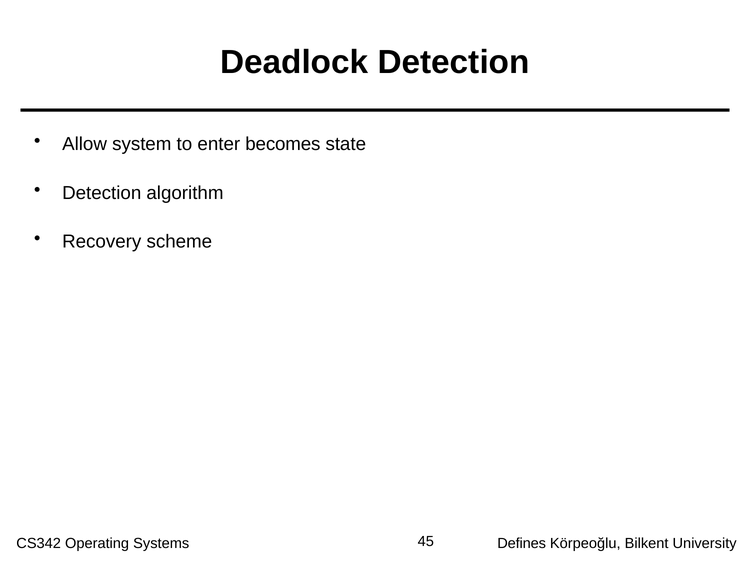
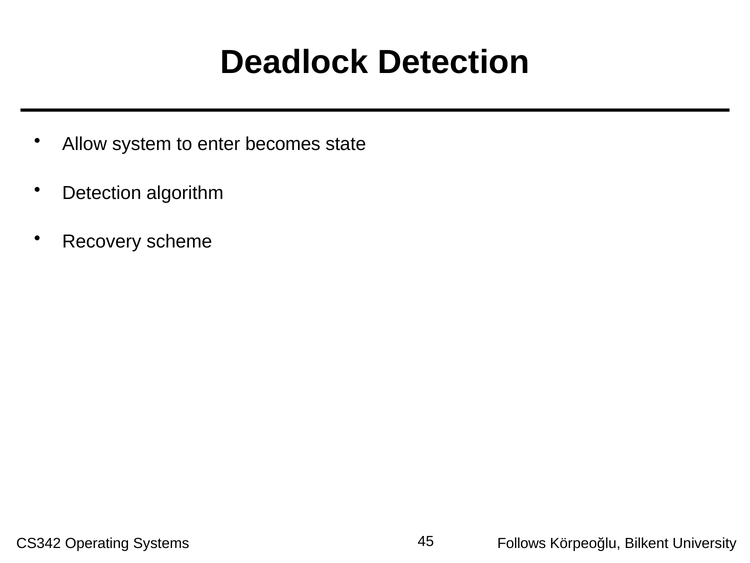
Defines: Defines -> Follows
